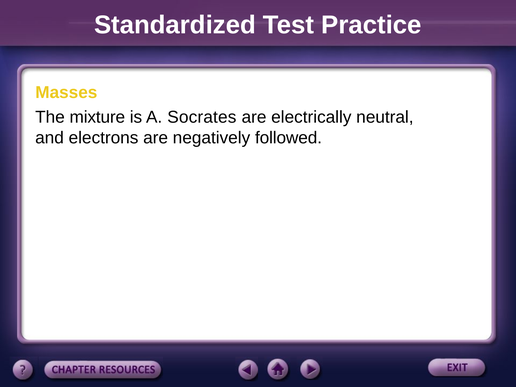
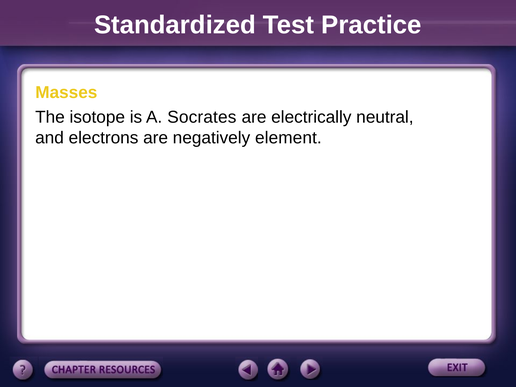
mixture: mixture -> isotope
followed: followed -> element
